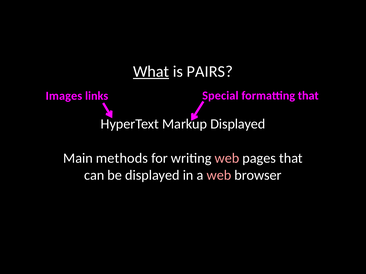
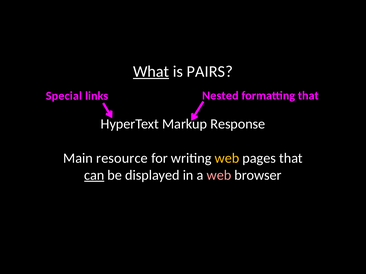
Images: Images -> Special
Special: Special -> Nested
Displayed at (238, 124): Displayed -> Response
methods: methods -> resource
web at (227, 158) colour: pink -> yellow
can underline: none -> present
